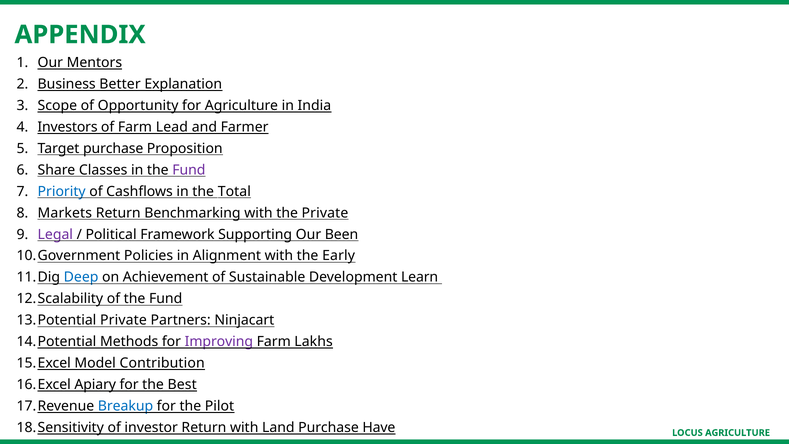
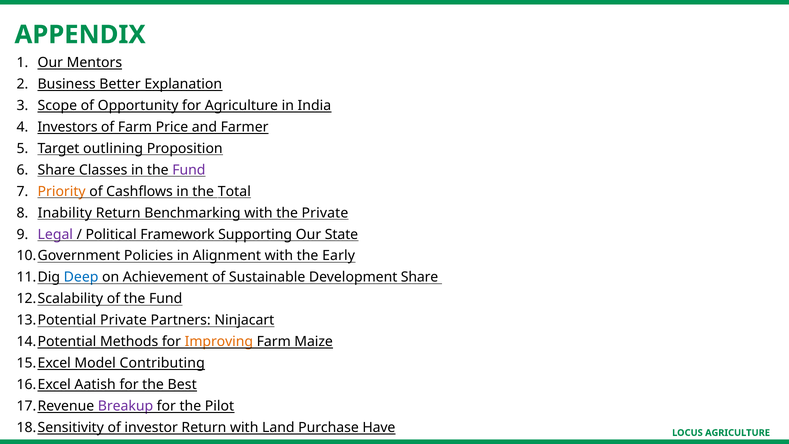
Lead: Lead -> Price
Target purchase: purchase -> outlining
Priority colour: blue -> orange
Markets: Markets -> Inability
Been: Been -> State
Development Learn: Learn -> Share
Improving colour: purple -> orange
Lakhs: Lakhs -> Maize
Contribution: Contribution -> Contributing
Apiary: Apiary -> Aatish
Breakup colour: blue -> purple
